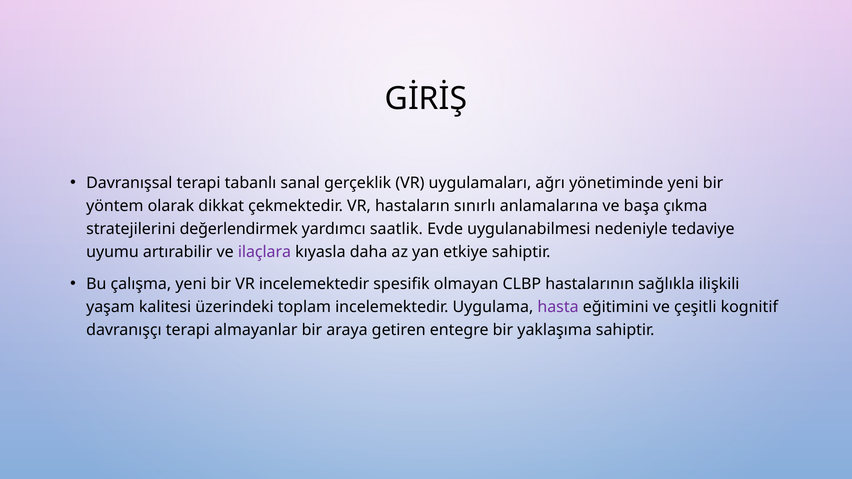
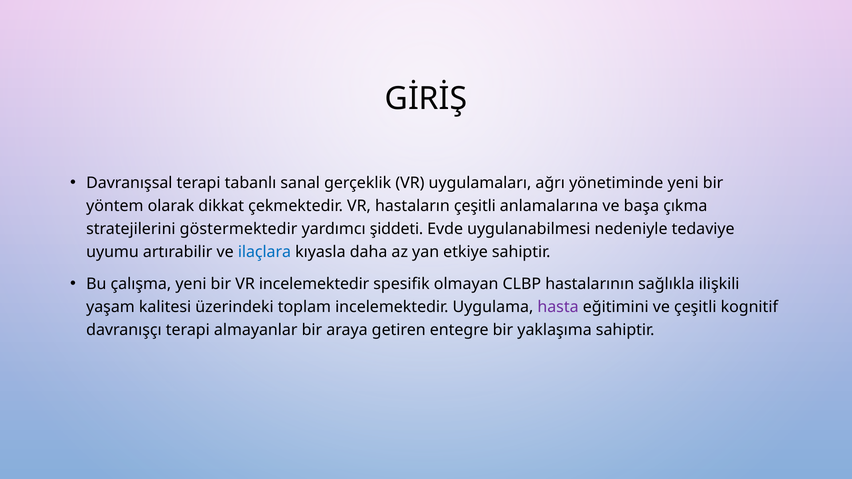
hastaların sınırlı: sınırlı -> çeşitli
değerlendirmek: değerlendirmek -> göstermektedir
saatlik: saatlik -> şiddeti
ilaçlara colour: purple -> blue
